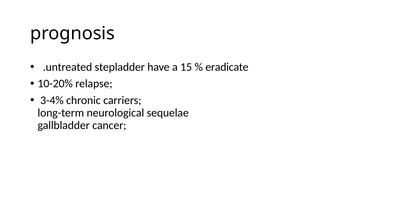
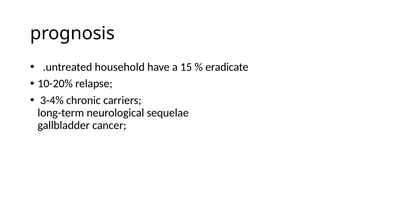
stepladder: stepladder -> household
